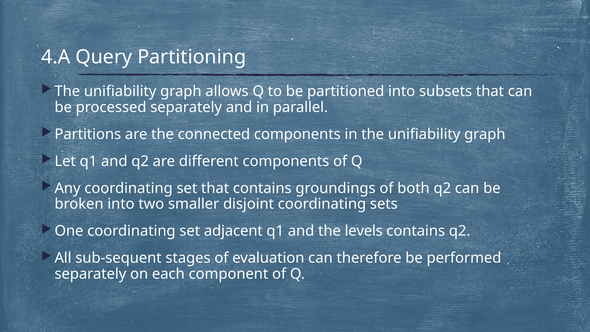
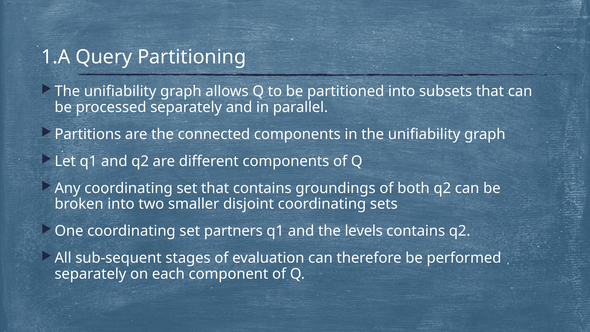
4.A: 4.A -> 1.A
adjacent: adjacent -> partners
